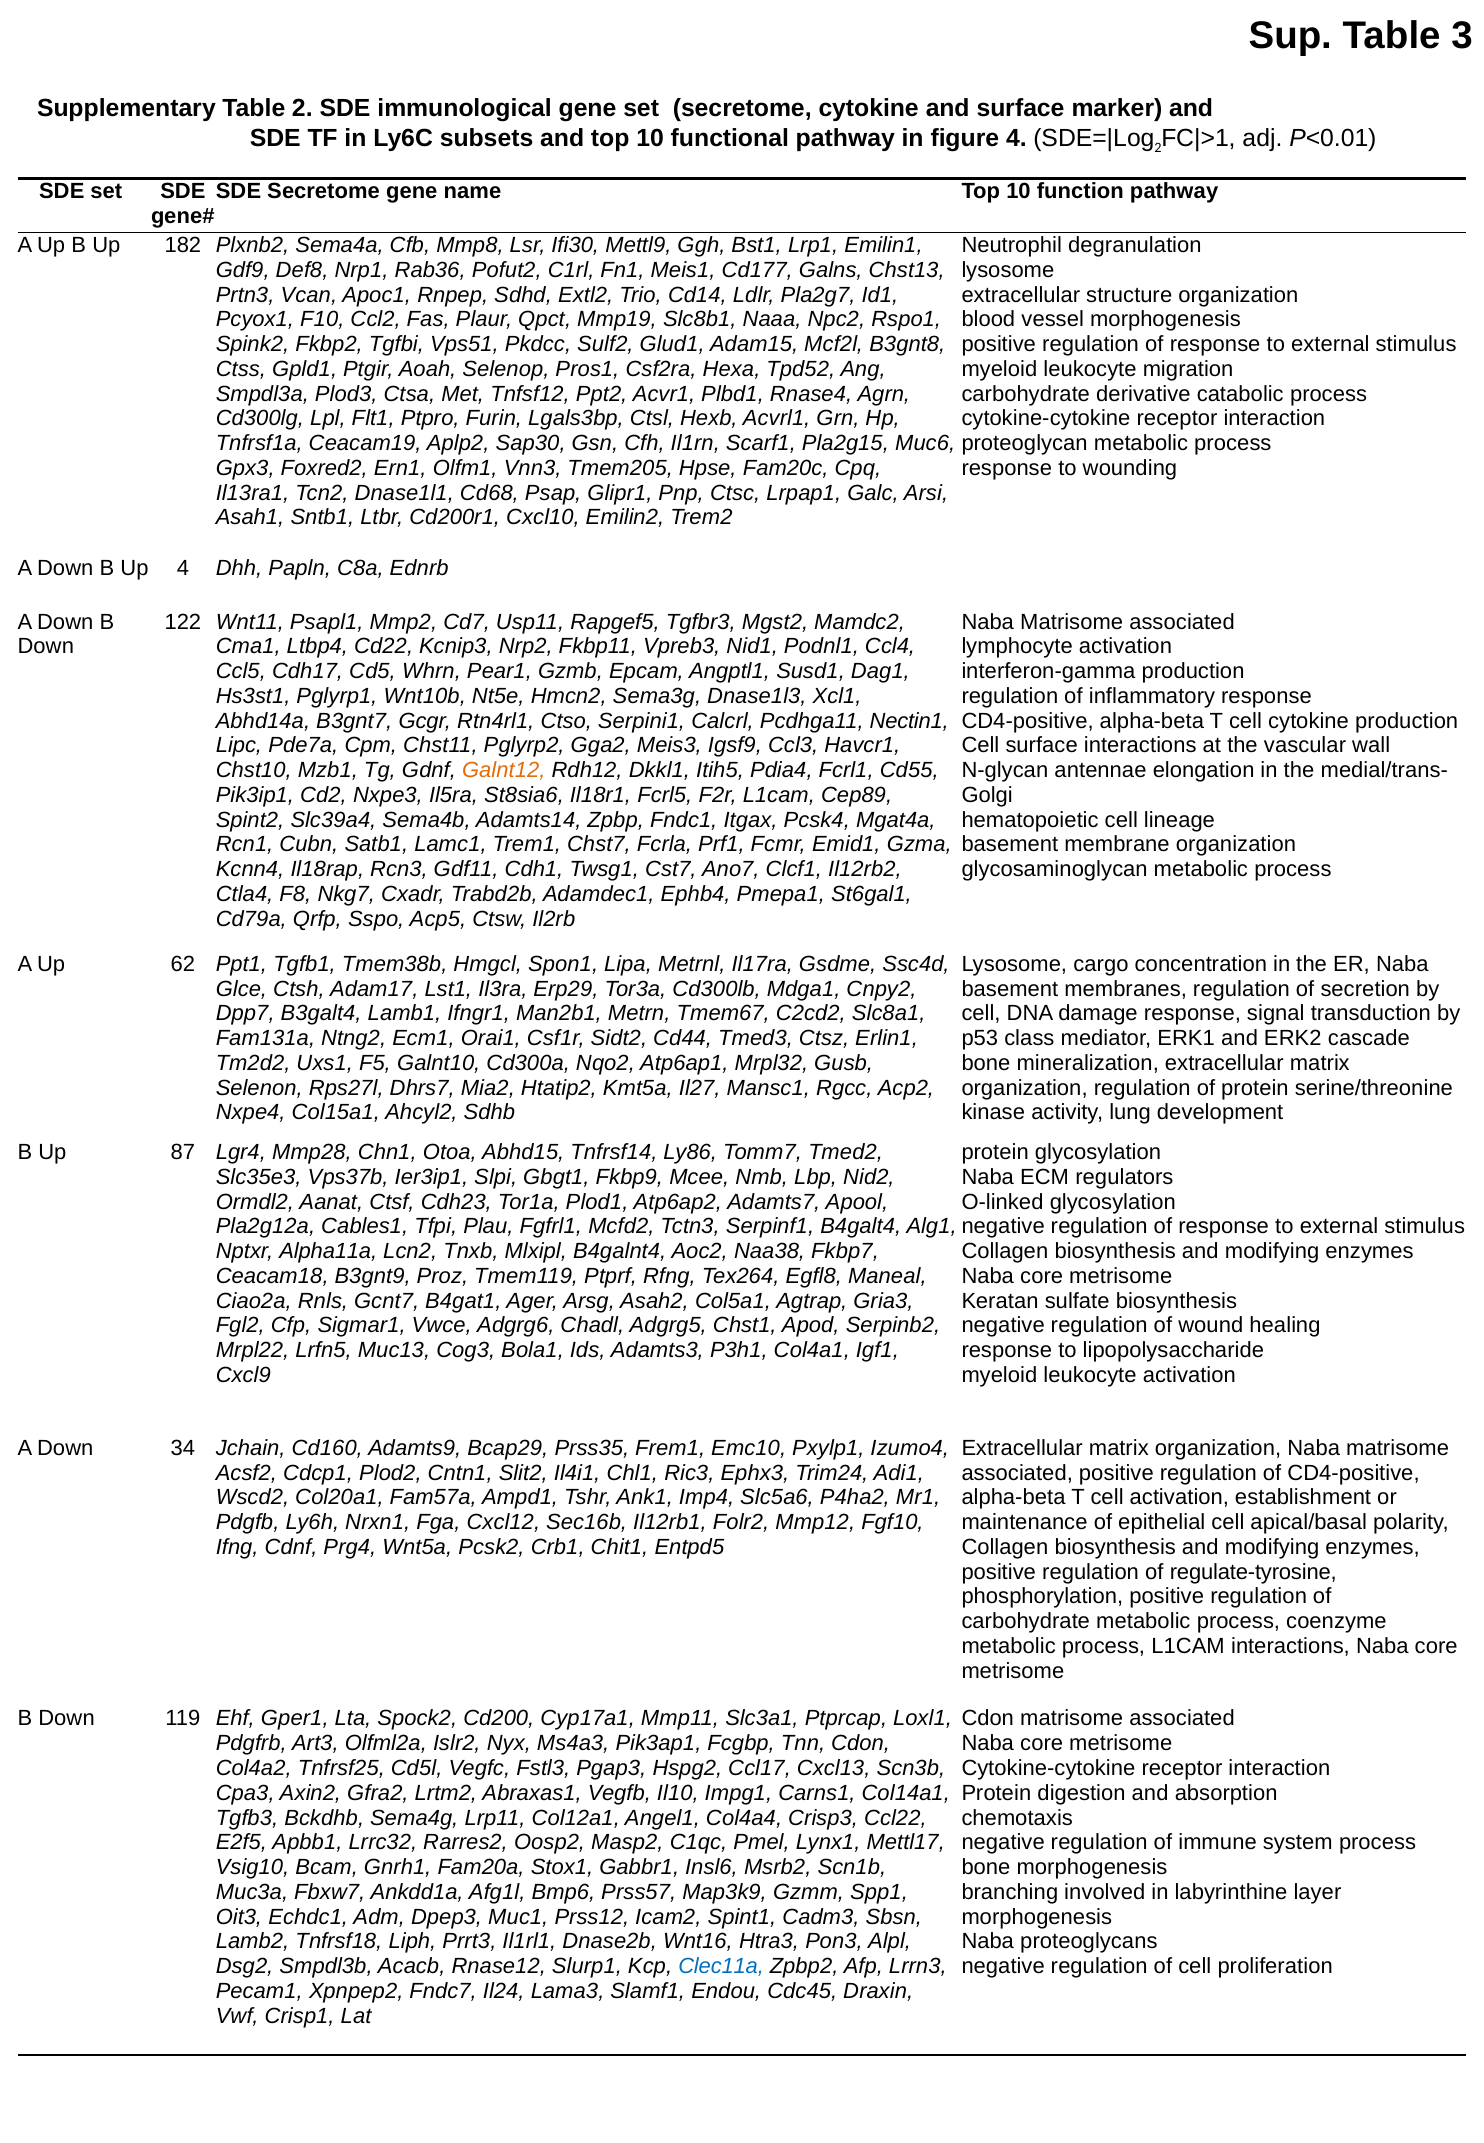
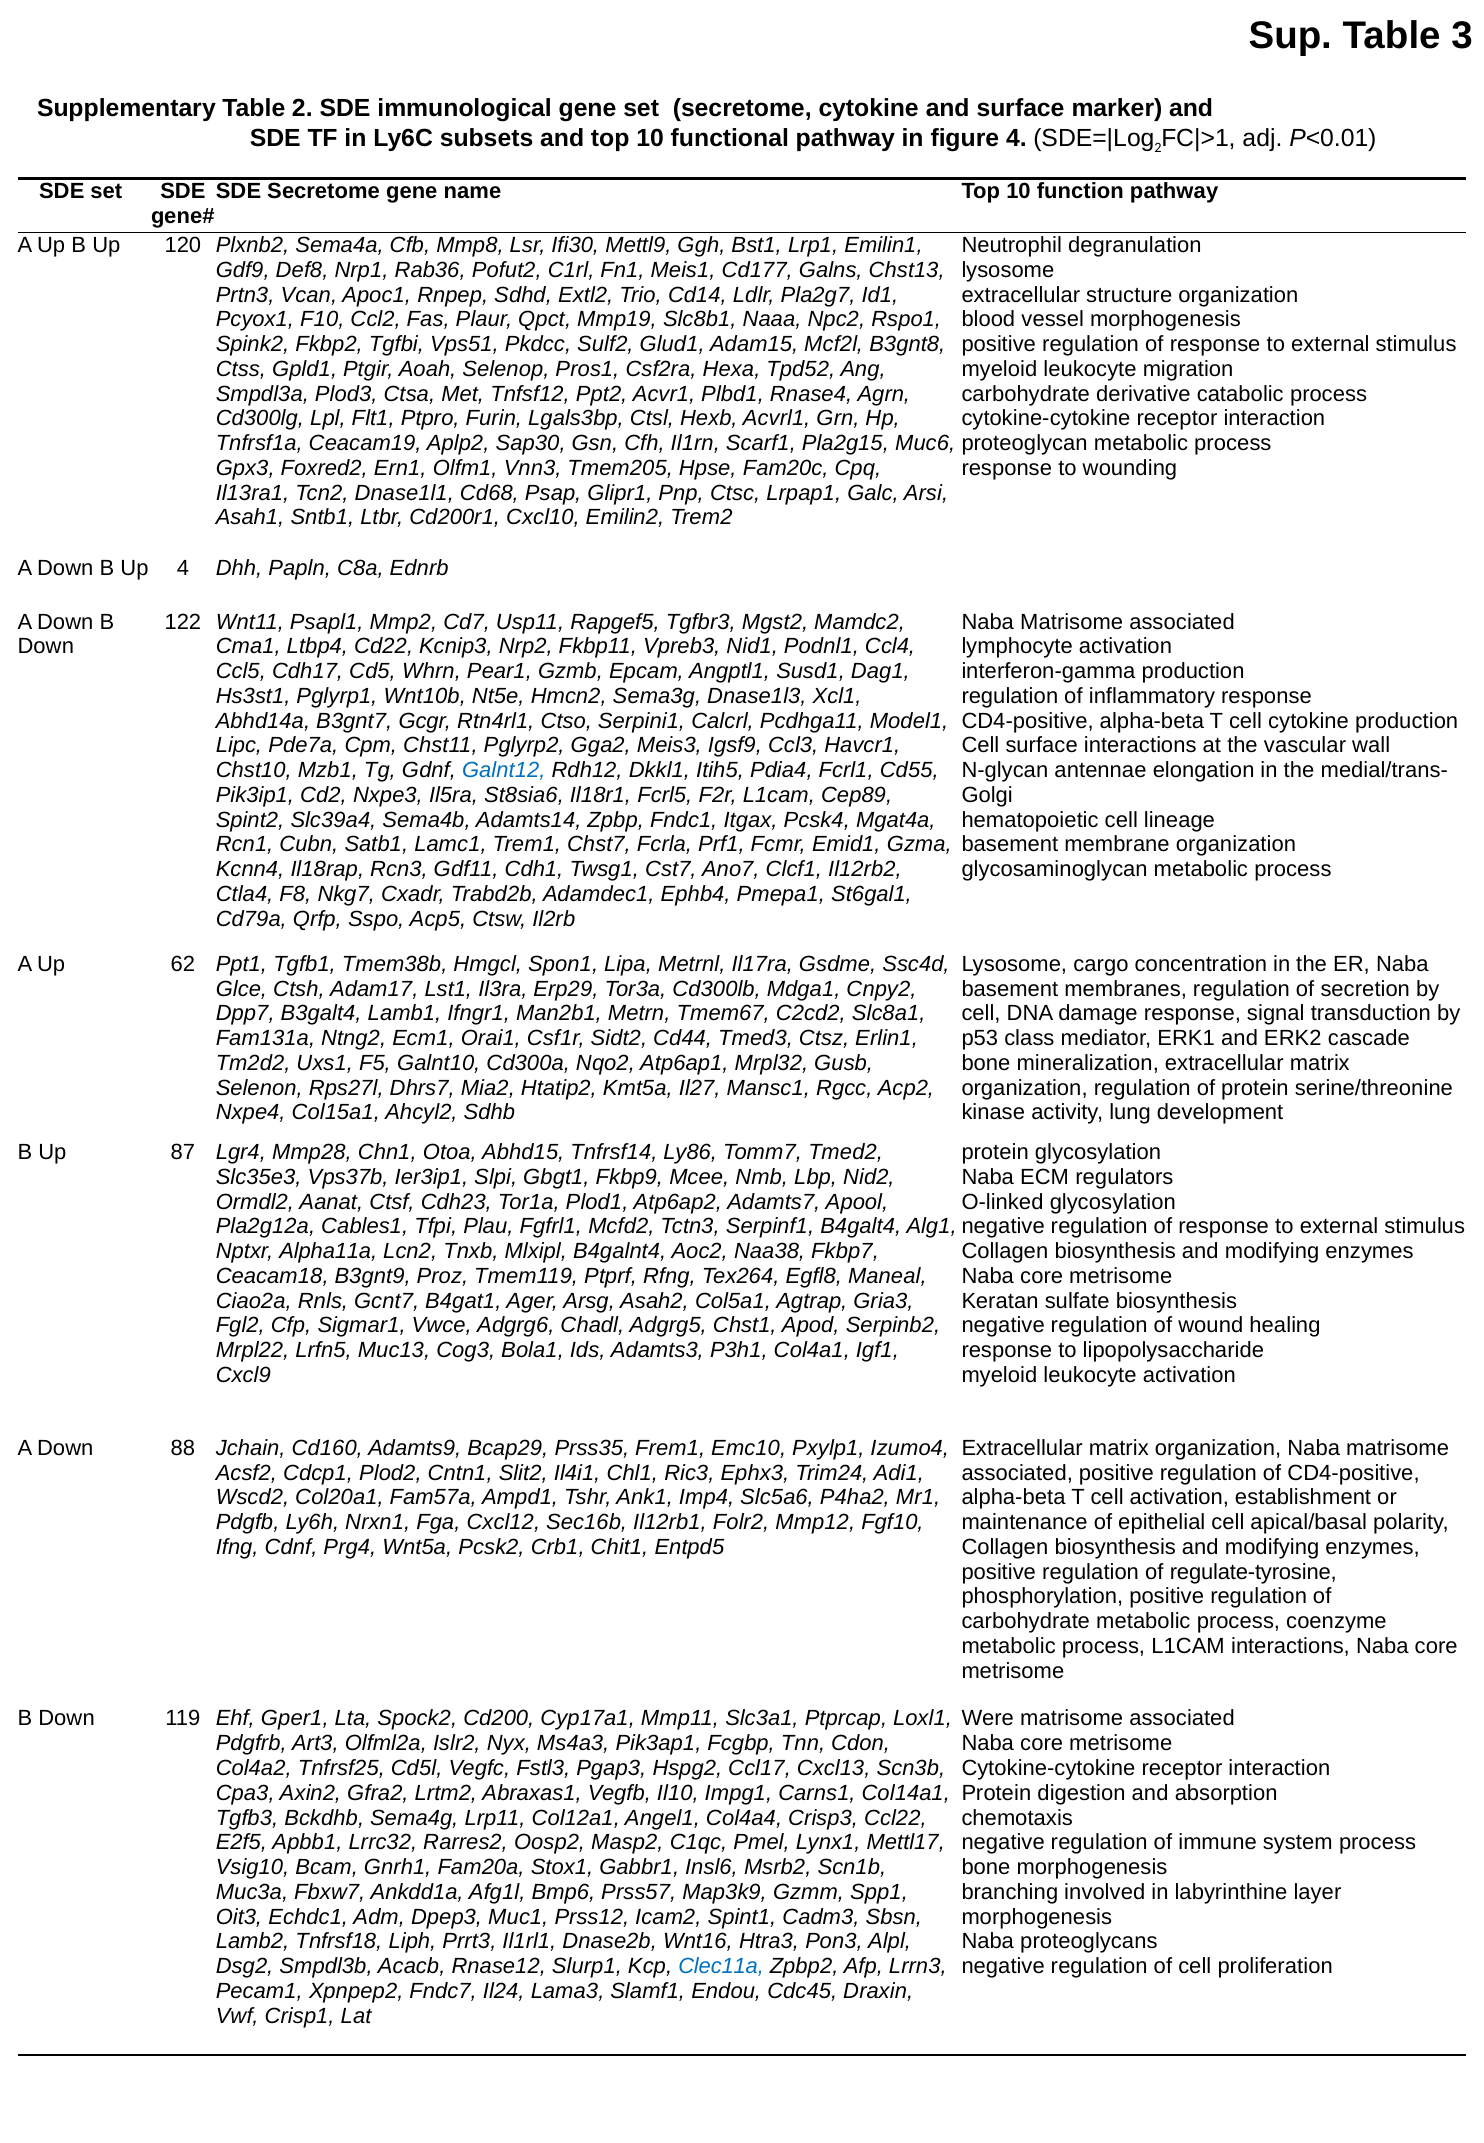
182: 182 -> 120
Nectin1: Nectin1 -> Model1
Galnt12 colour: orange -> blue
34: 34 -> 88
Cdon at (988, 1719): Cdon -> Were
